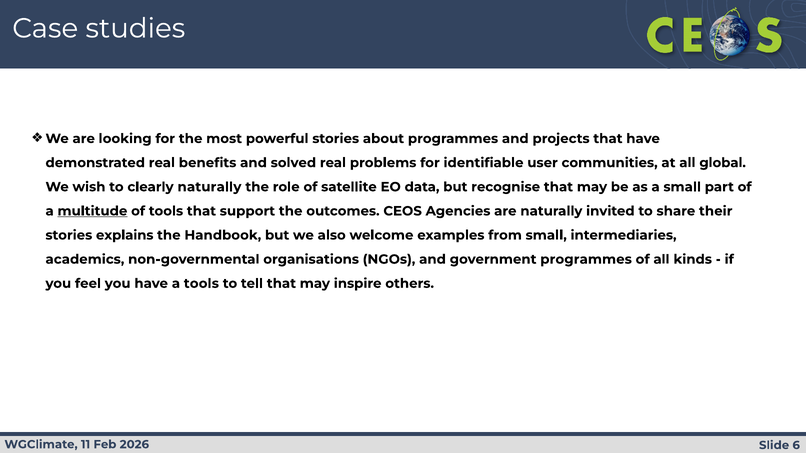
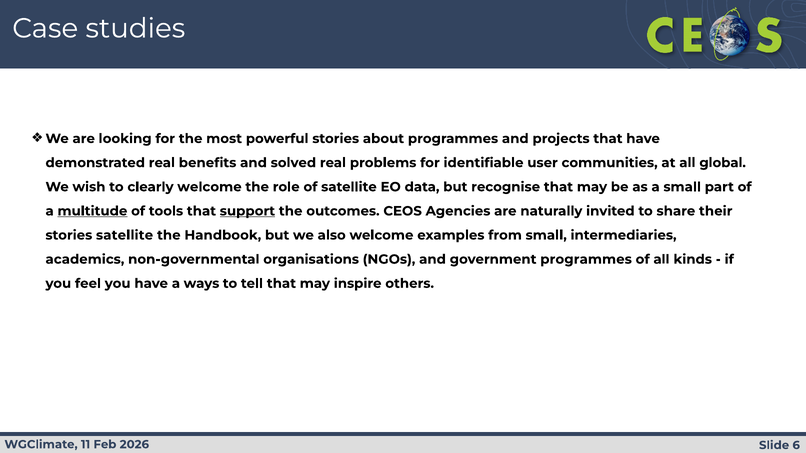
clearly naturally: naturally -> welcome
support underline: none -> present
stories explains: explains -> satellite
a tools: tools -> ways
